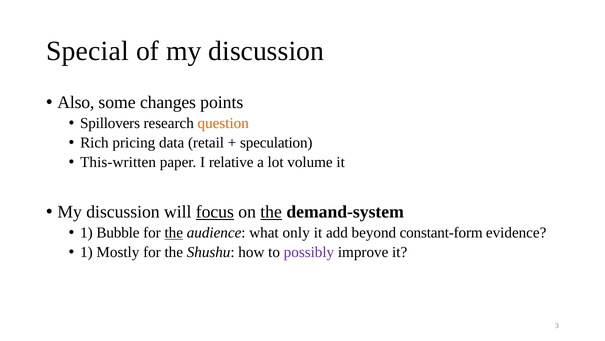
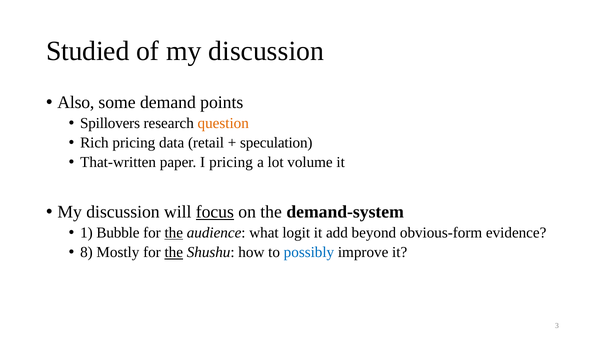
Special: Special -> Studied
changes: changes -> demand
This-written: This-written -> That-written
I relative: relative -> pricing
the at (271, 211) underline: present -> none
only: only -> logit
constant-form: constant-form -> obvious-form
1 at (86, 252): 1 -> 8
the at (174, 252) underline: none -> present
possibly colour: purple -> blue
